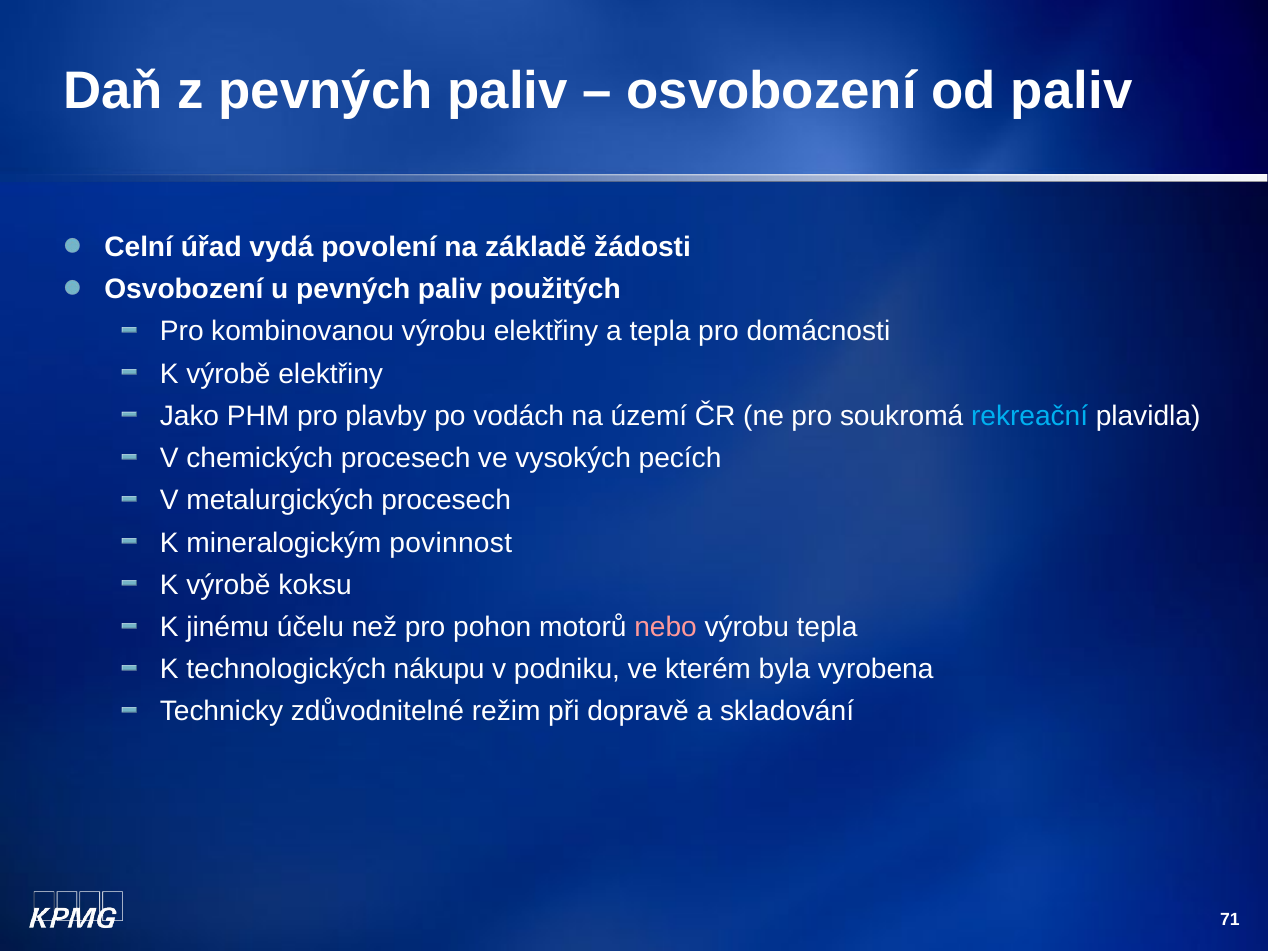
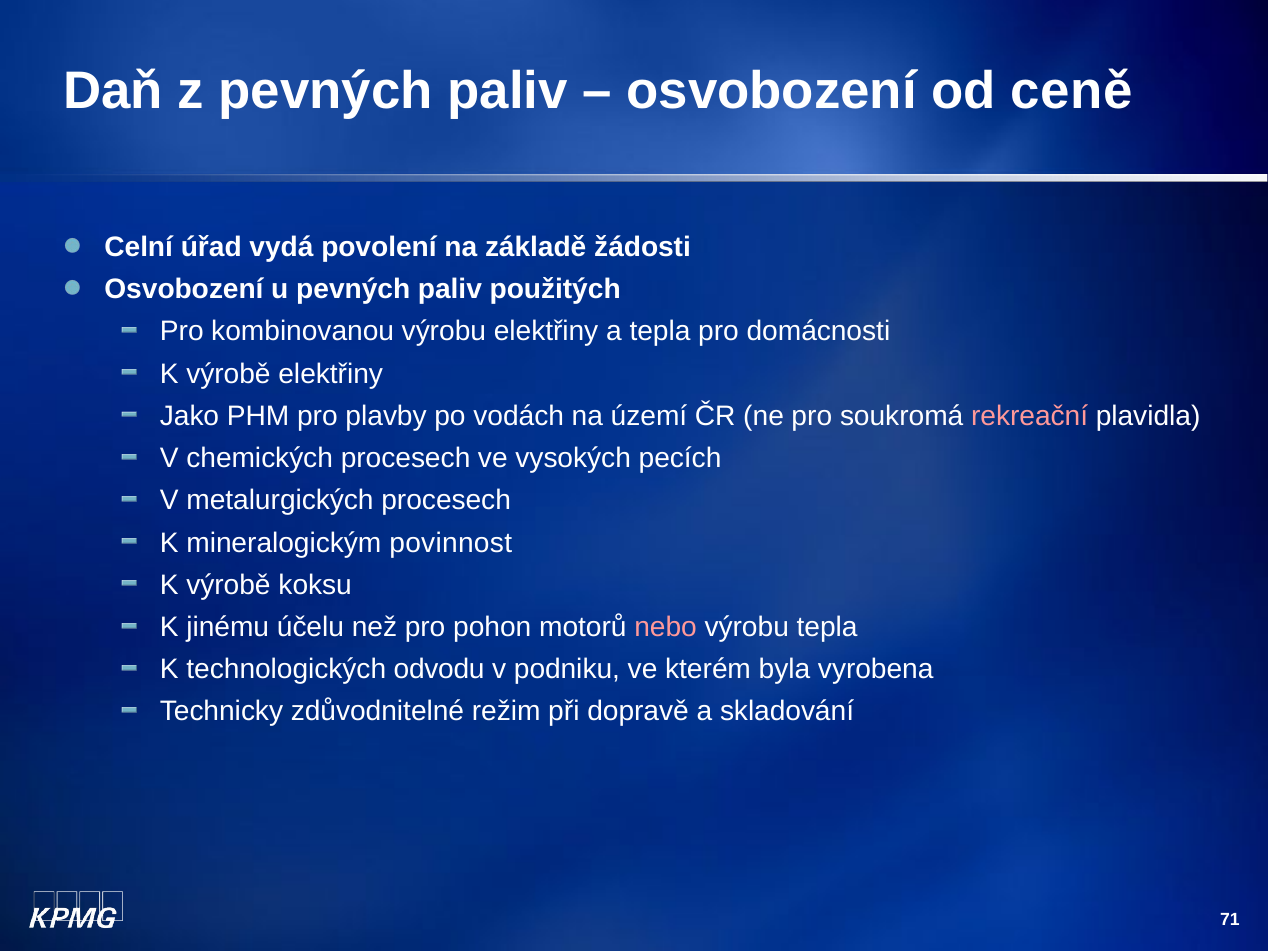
od paliv: paliv -> ceně
rekreační colour: light blue -> pink
nákupu: nákupu -> odvodu
